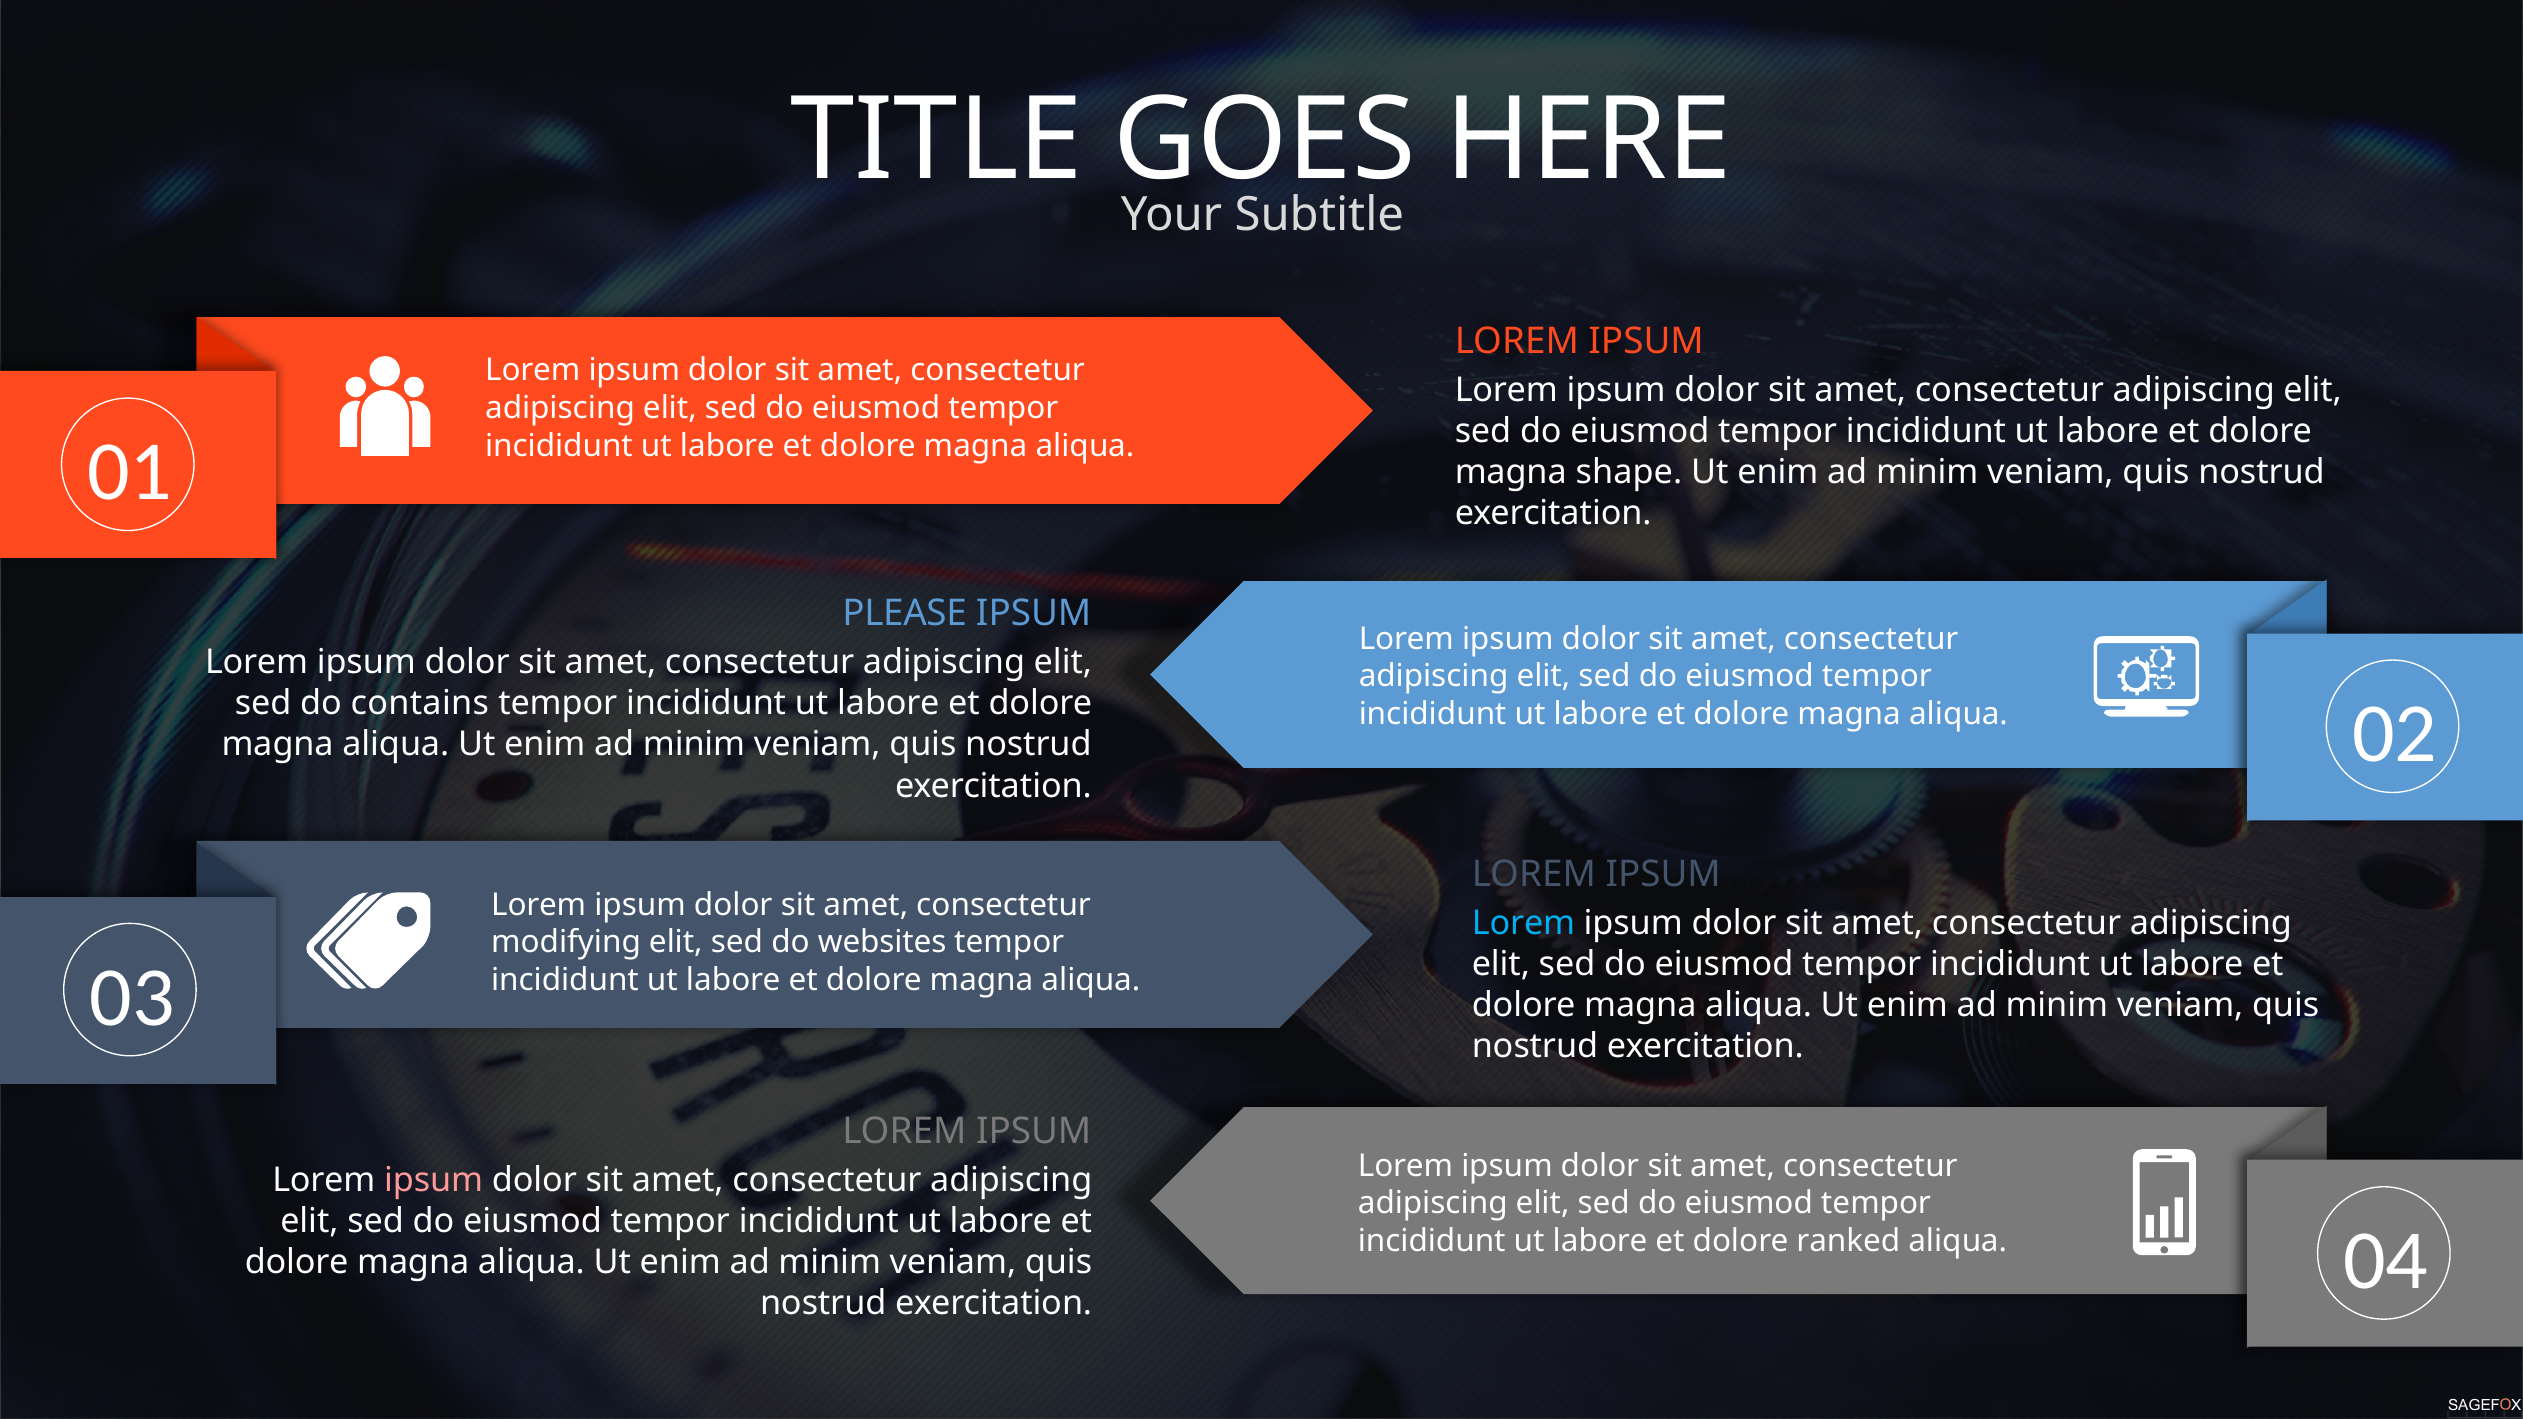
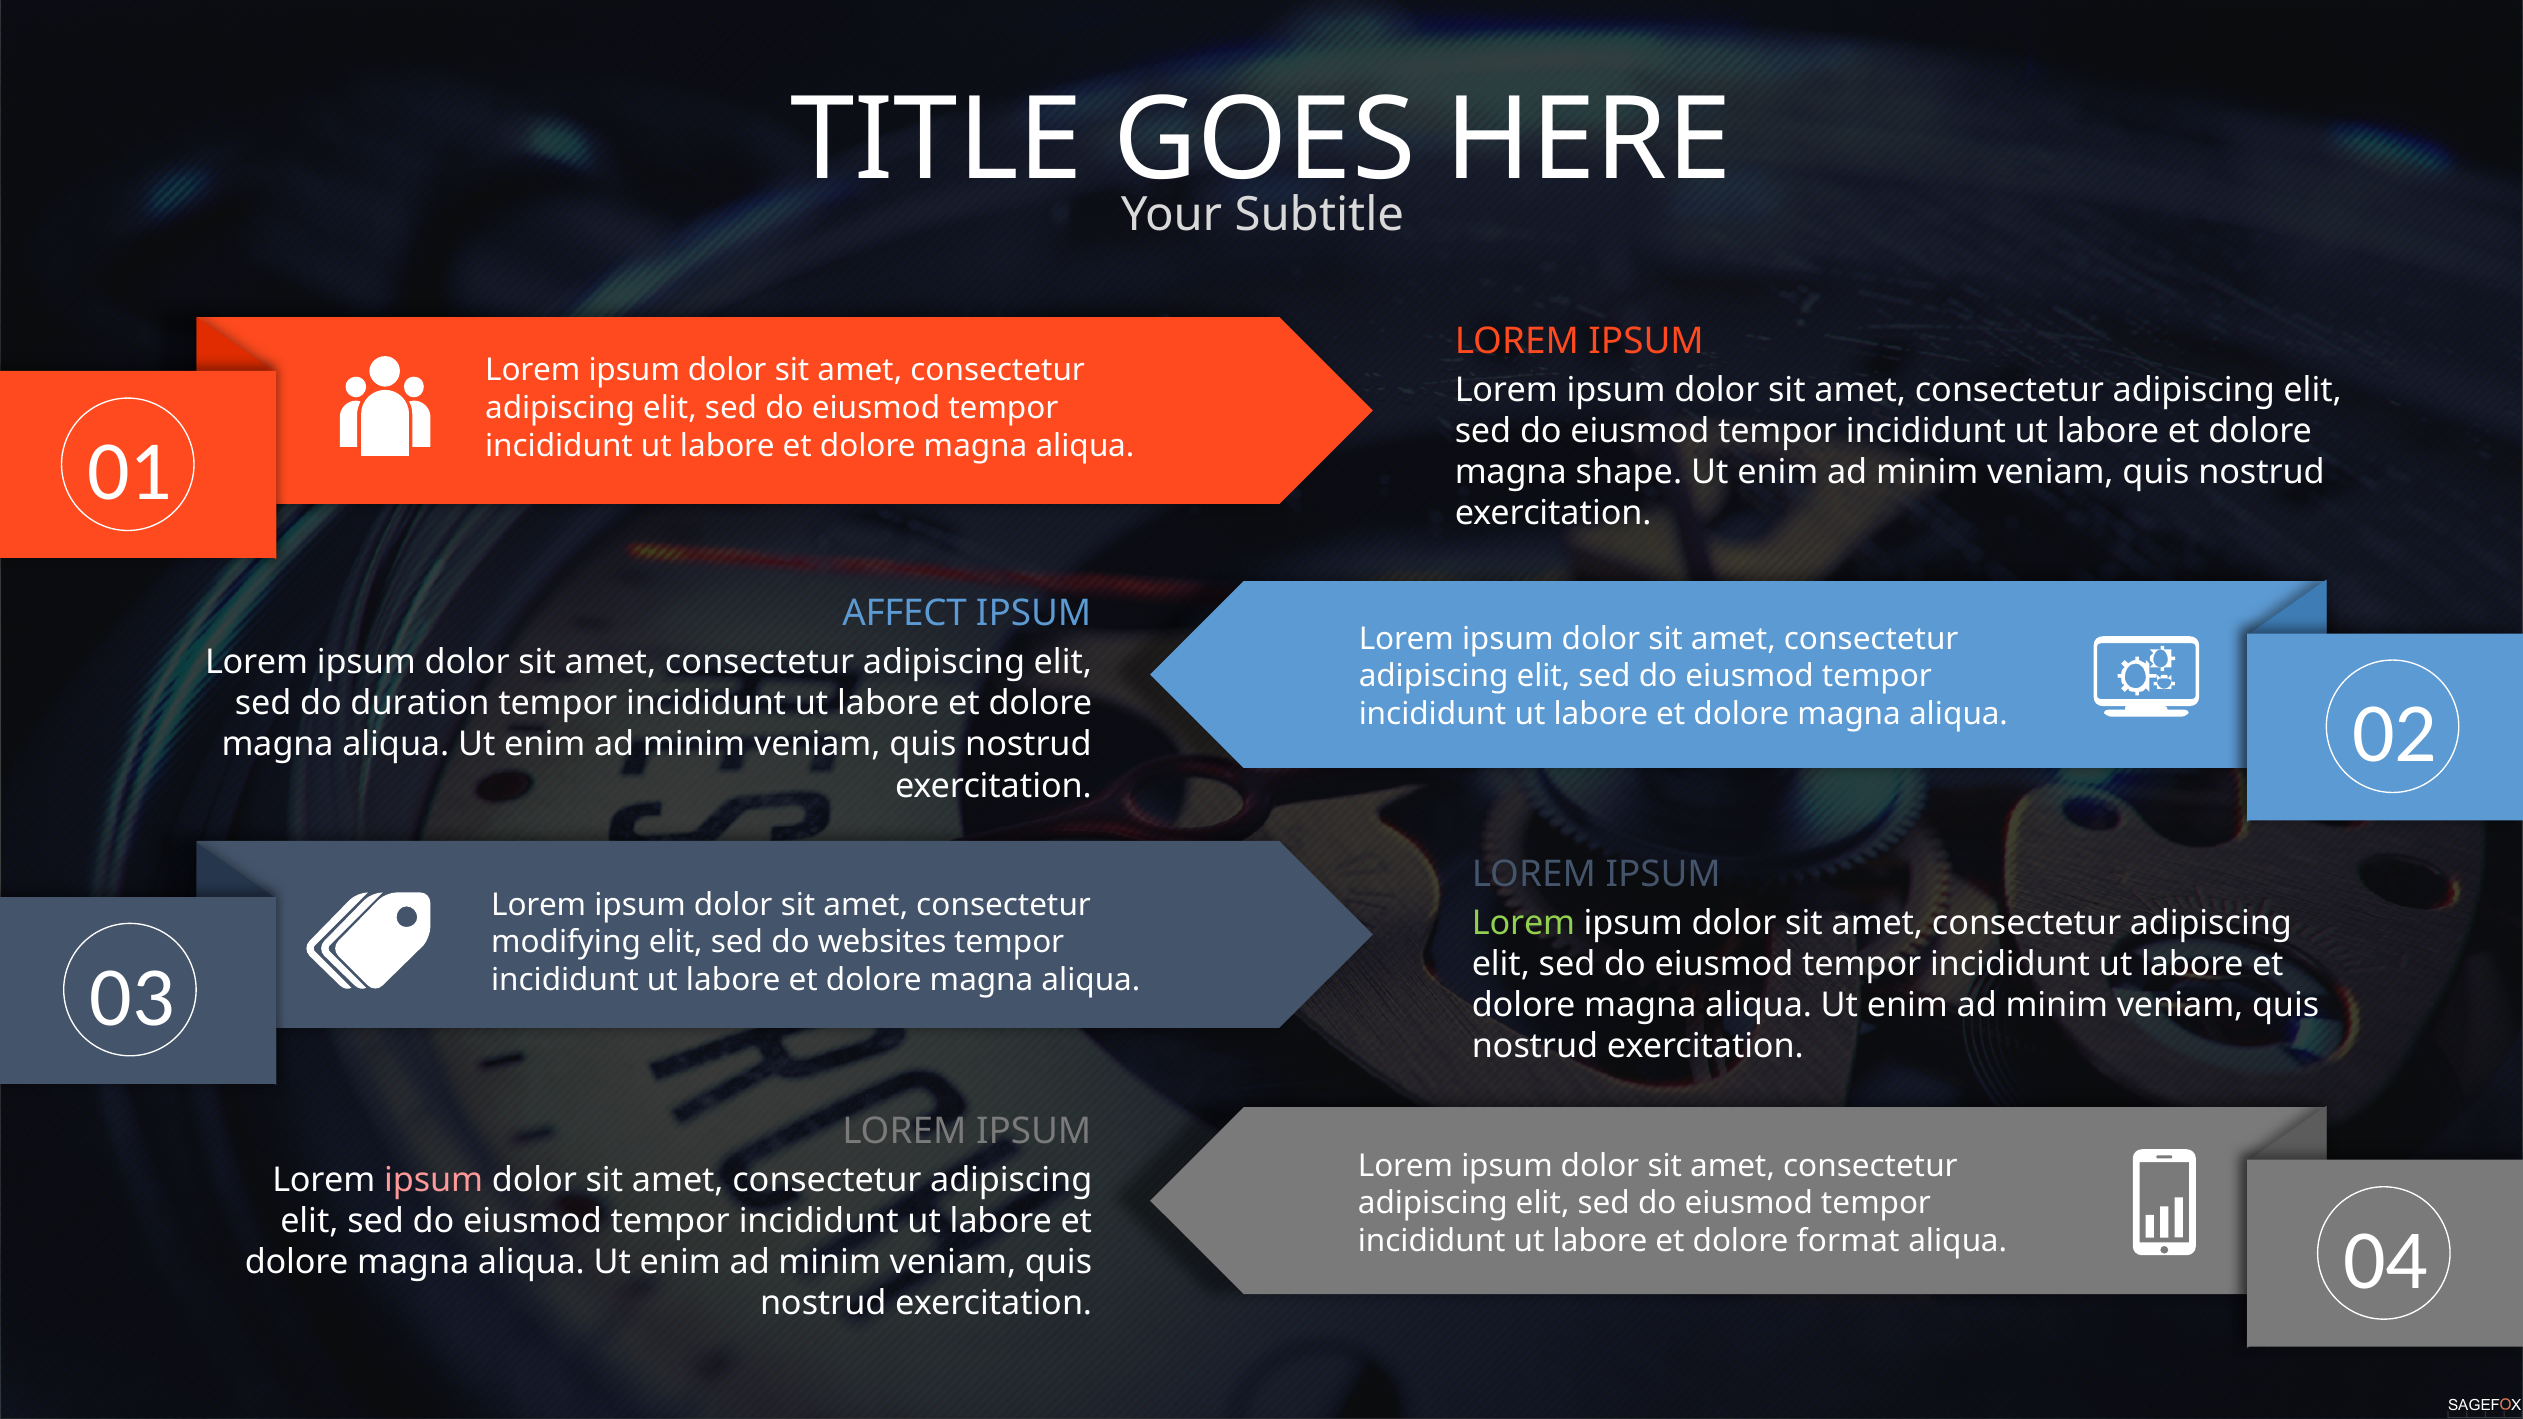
PLEASE: PLEASE -> AFFECT
contains: contains -> duration
Lorem at (1524, 923) colour: light blue -> light green
ranked: ranked -> format
